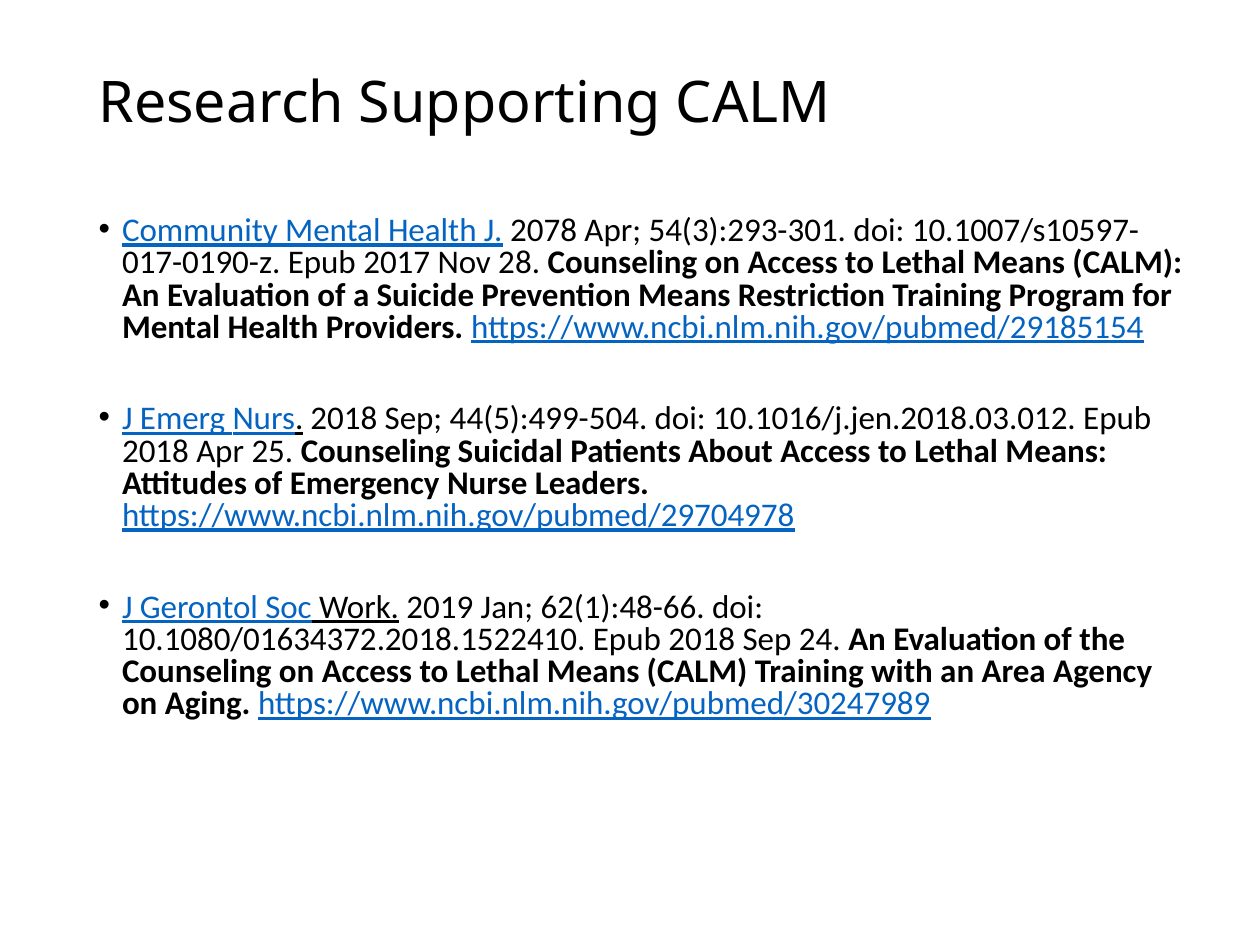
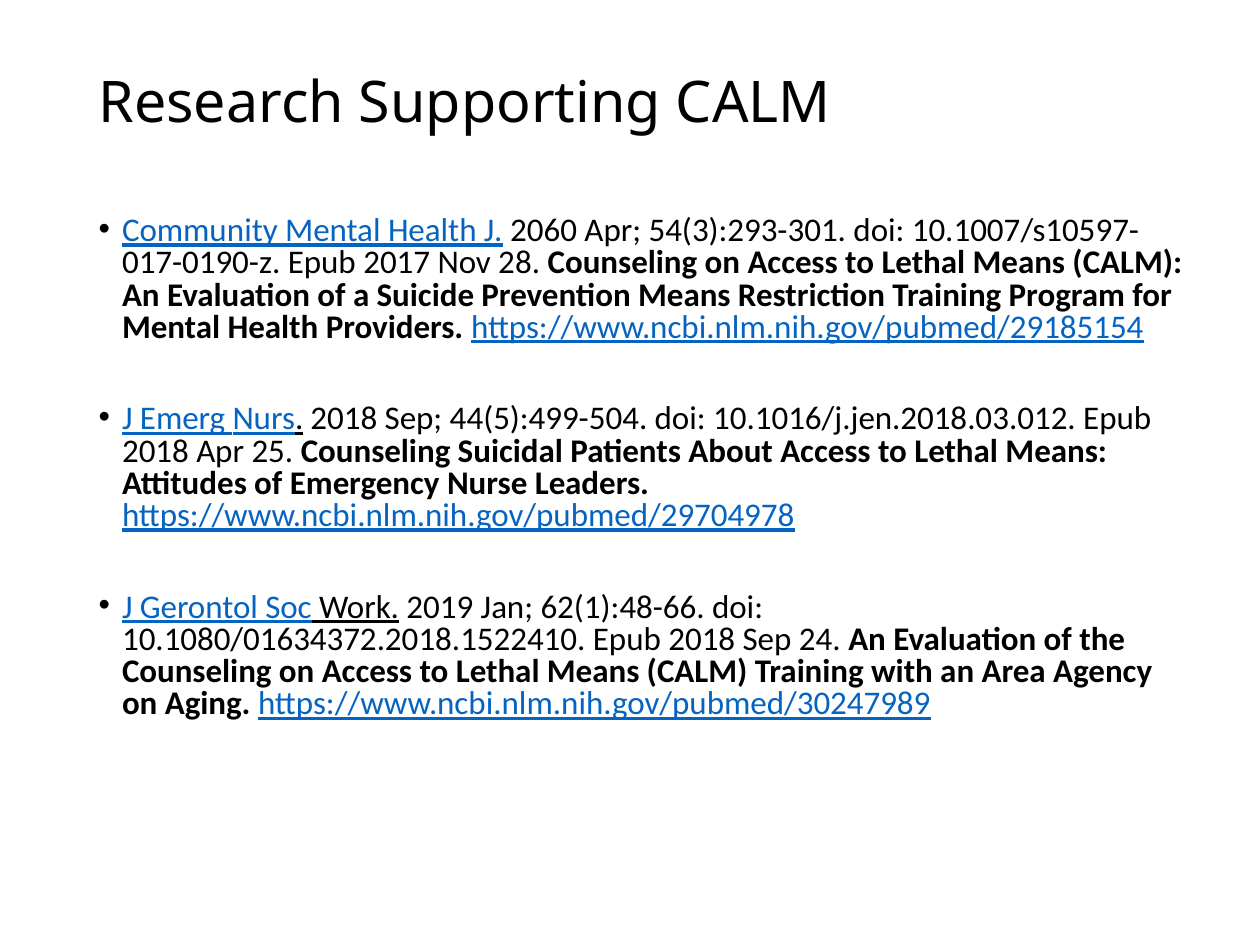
2078: 2078 -> 2060
